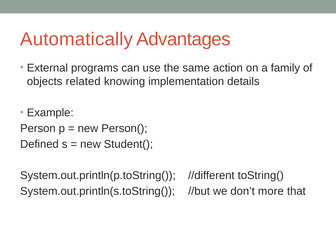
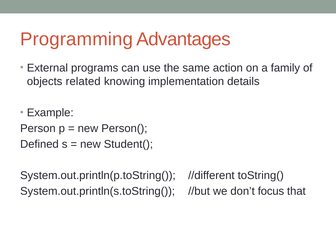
Automatically: Automatically -> Programming
more: more -> focus
